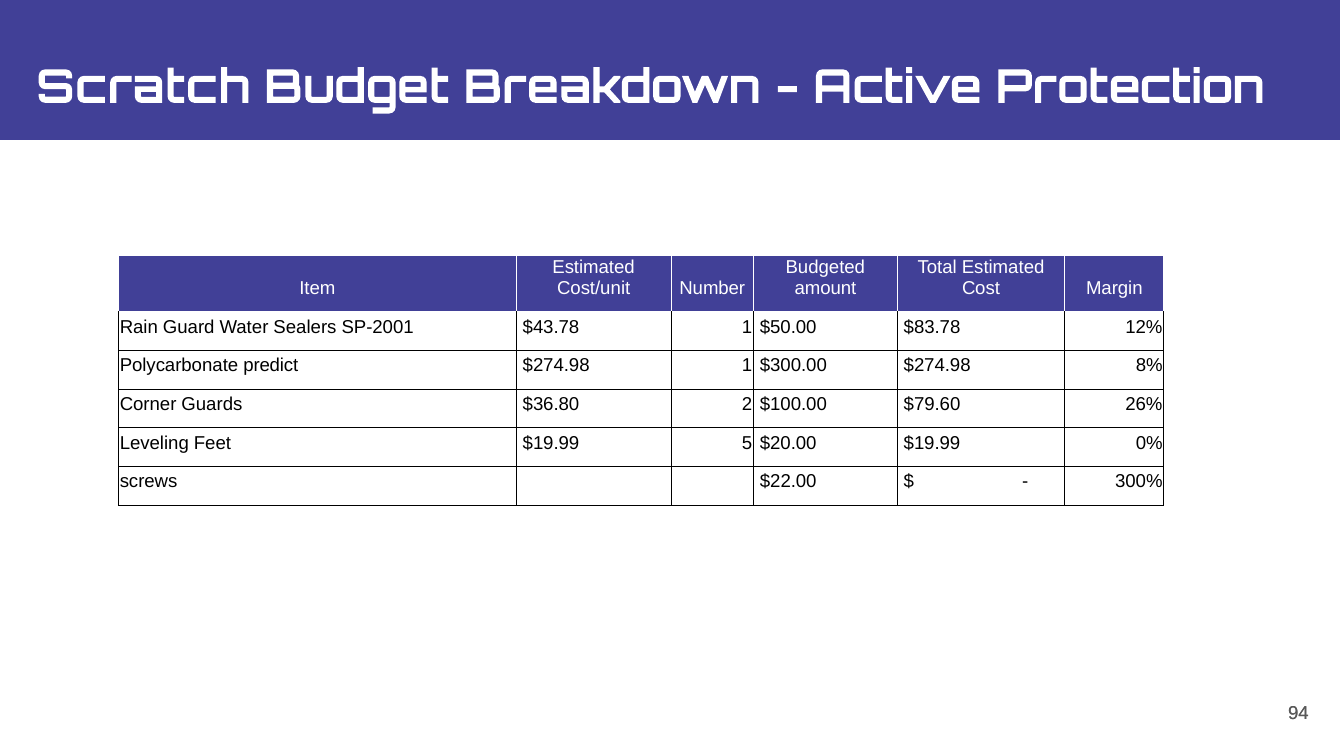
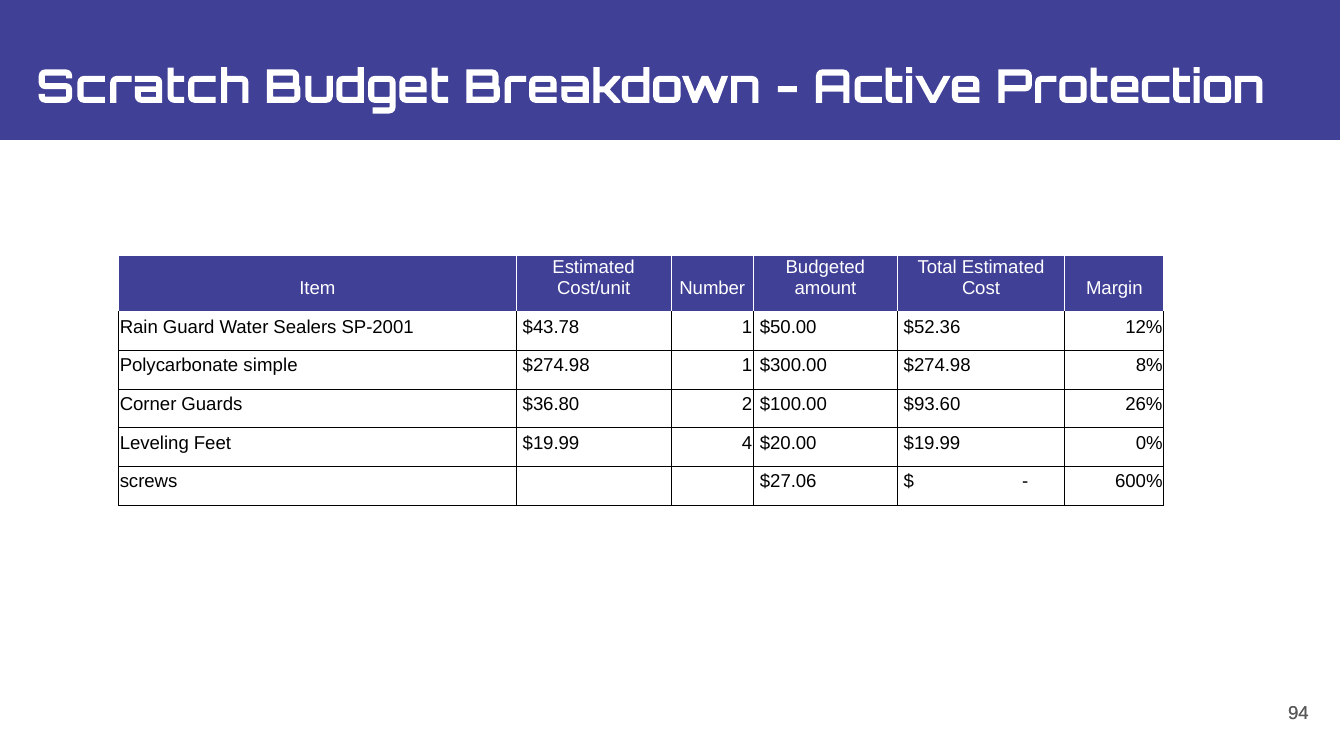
$83.78: $83.78 -> $52.36
predict: predict -> simple
$79.60: $79.60 -> $93.60
5: 5 -> 4
$22.00: $22.00 -> $27.06
300%: 300% -> 600%
